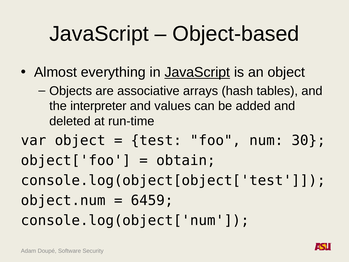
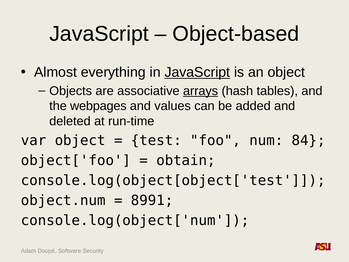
arrays underline: none -> present
interpreter: interpreter -> webpages
30: 30 -> 84
6459: 6459 -> 8991
